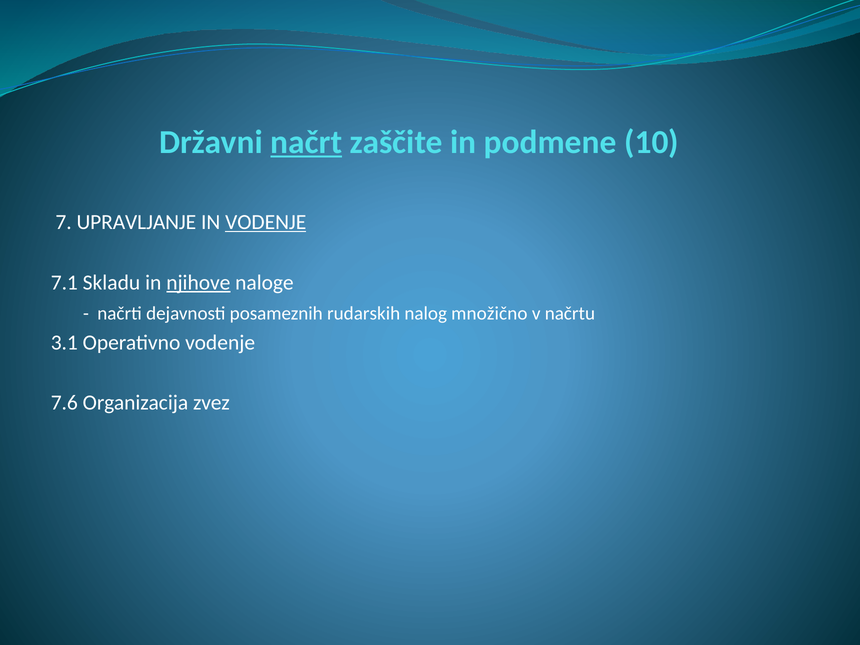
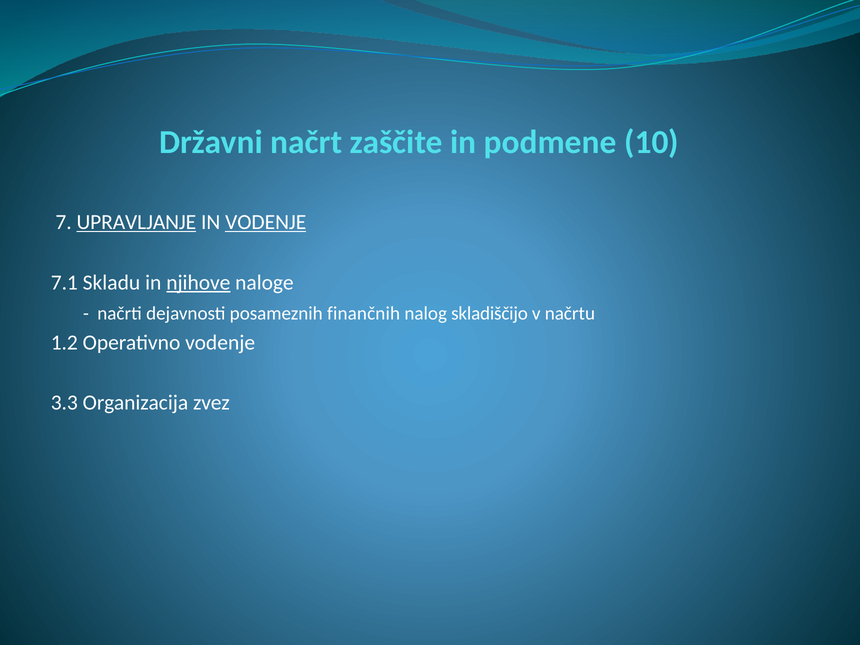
načrt underline: present -> none
UPRAVLJANJE underline: none -> present
rudarskih: rudarskih -> finančnih
množično: množično -> skladiščijo
3.1: 3.1 -> 1.2
7.6: 7.6 -> 3.3
